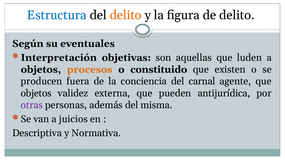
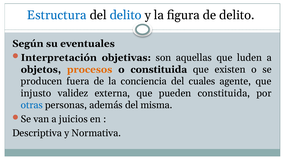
delito at (126, 15) colour: orange -> blue
o constituido: constituido -> constituida
carnal: carnal -> cuales
objetos at (36, 93): objetos -> injusto
pueden antijurídica: antijurídica -> constituida
otras colour: purple -> blue
